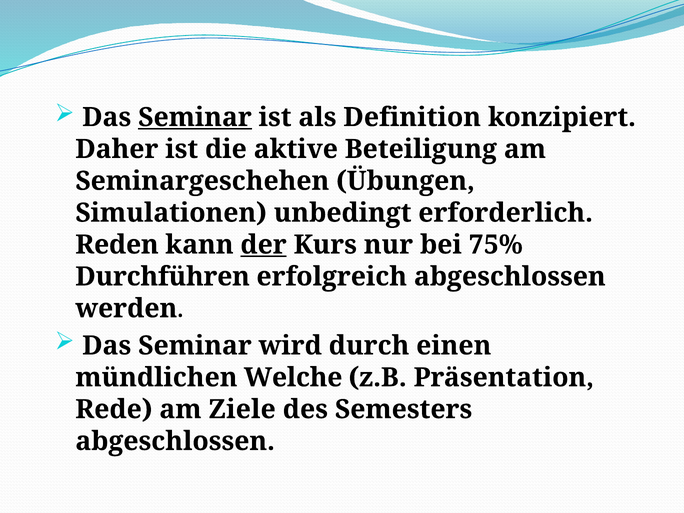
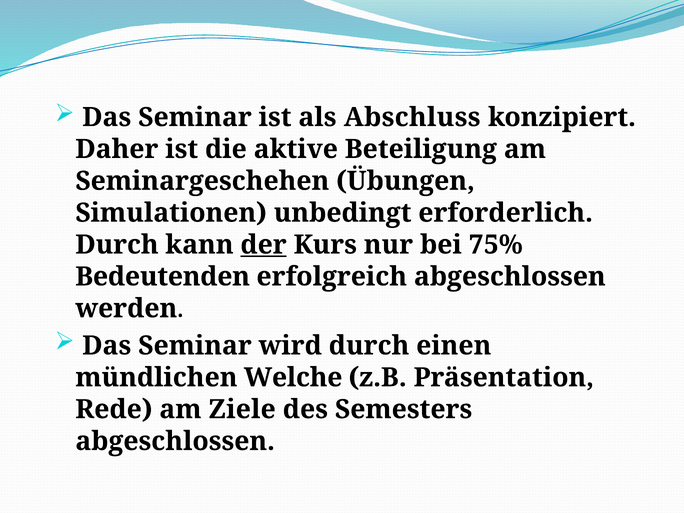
Seminar at (195, 117) underline: present -> none
Definition: Definition -> Abschluss
Reden at (117, 245): Reden -> Durch
Durchführen: Durchführen -> Bedeutenden
